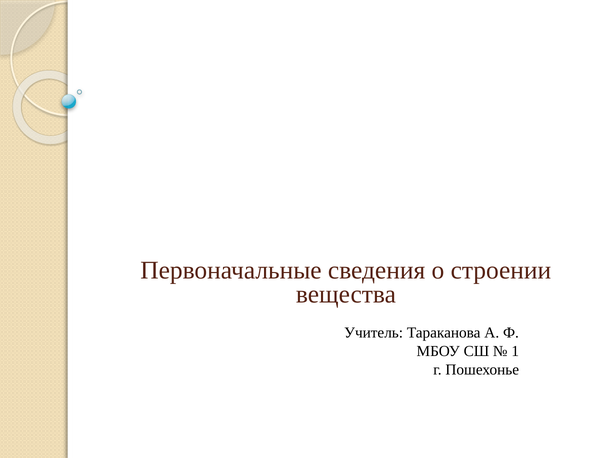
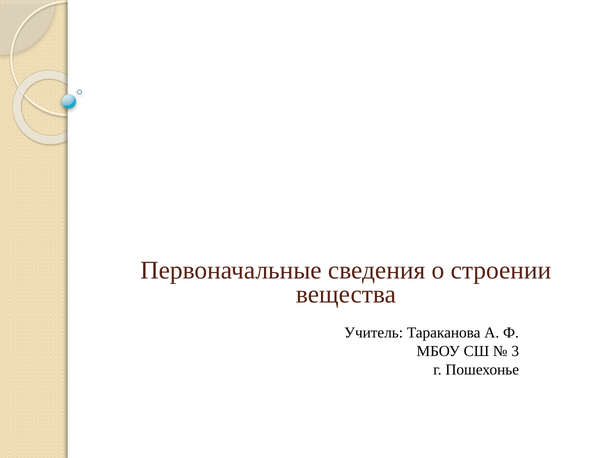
1: 1 -> 3
